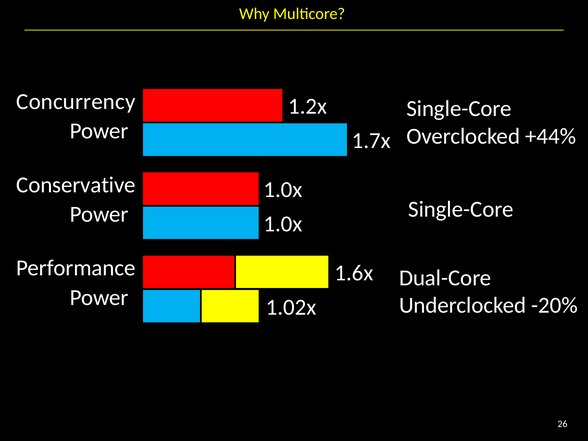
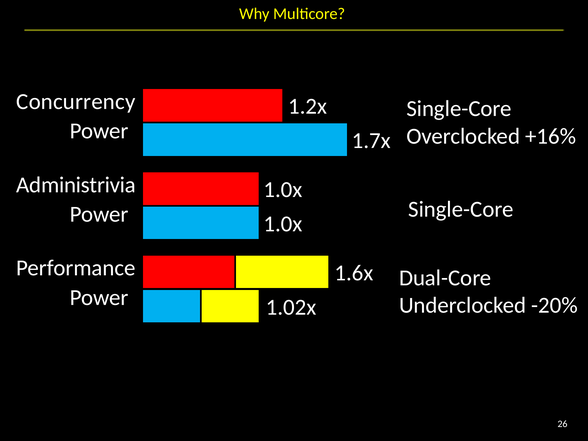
+44%: +44% -> +16%
Conservative: Conservative -> Administrivia
